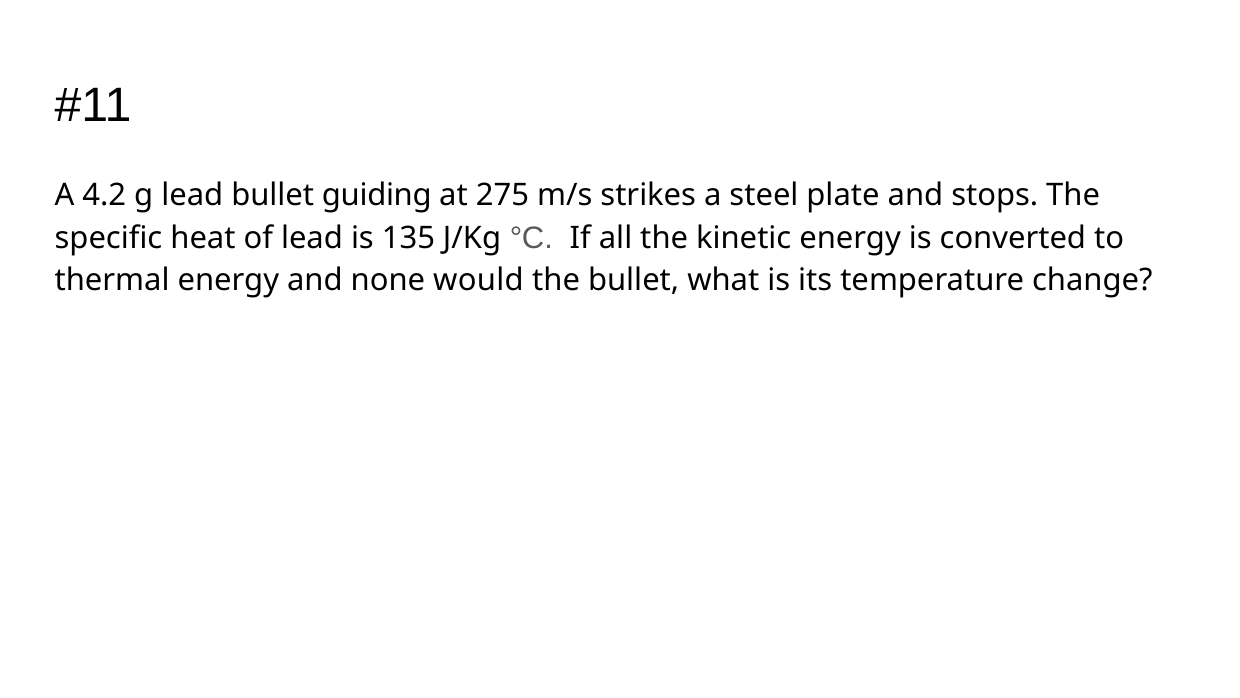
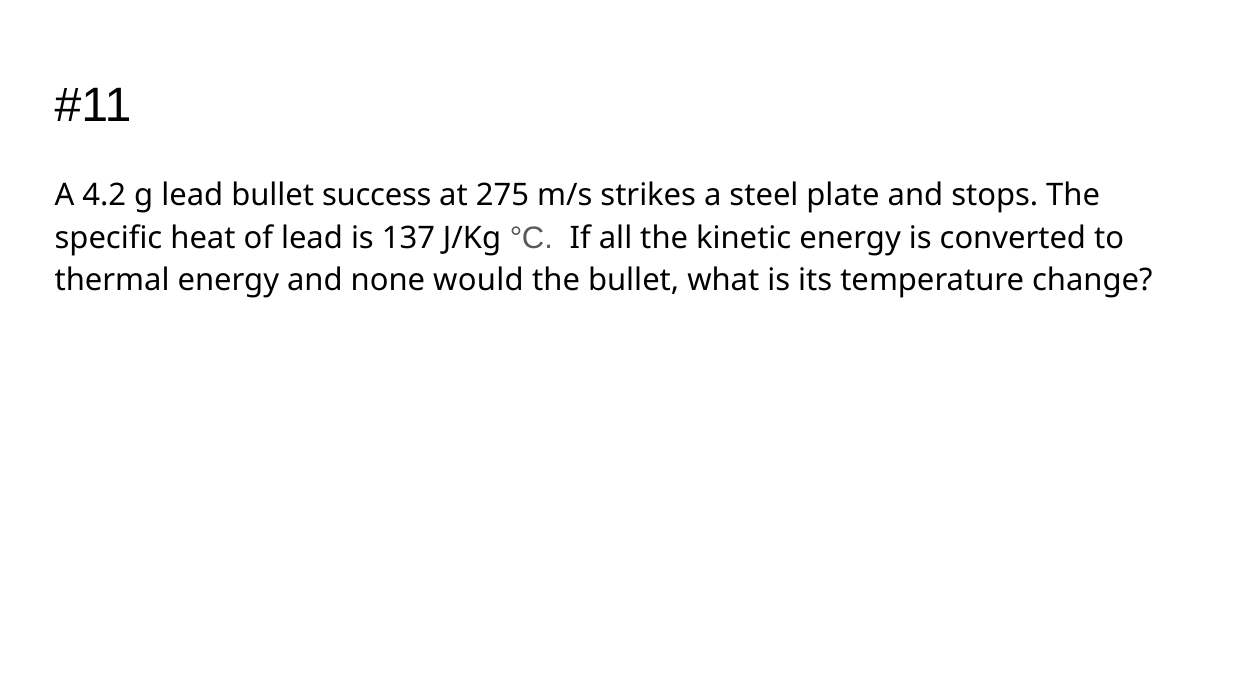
guiding: guiding -> success
135: 135 -> 137
